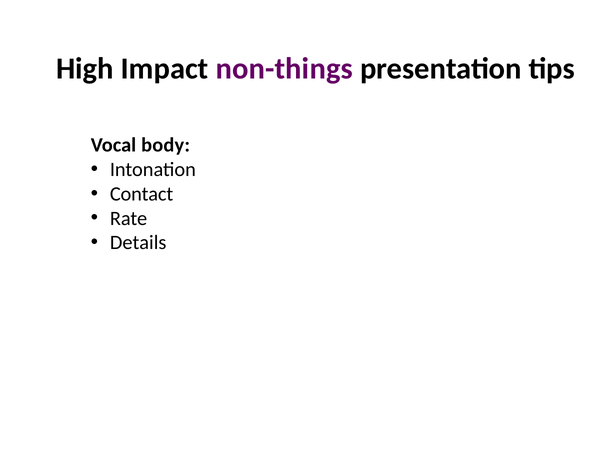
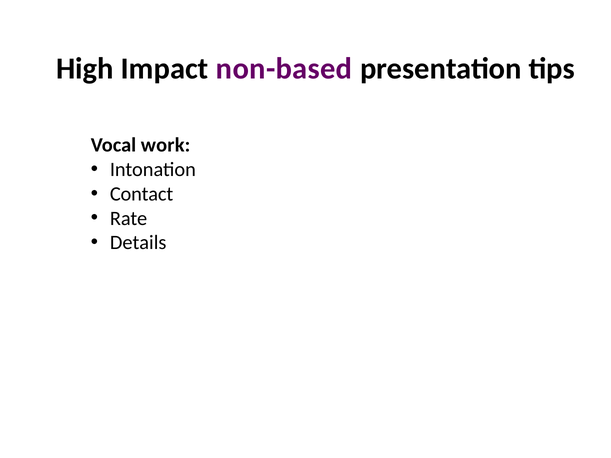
non-things: non-things -> non-based
body: body -> work
